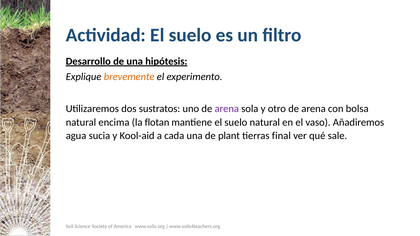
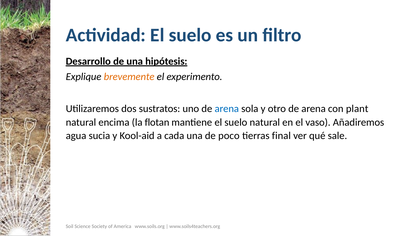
arena at (227, 109) colour: purple -> blue
bolsa: bolsa -> plant
plant: plant -> poco
